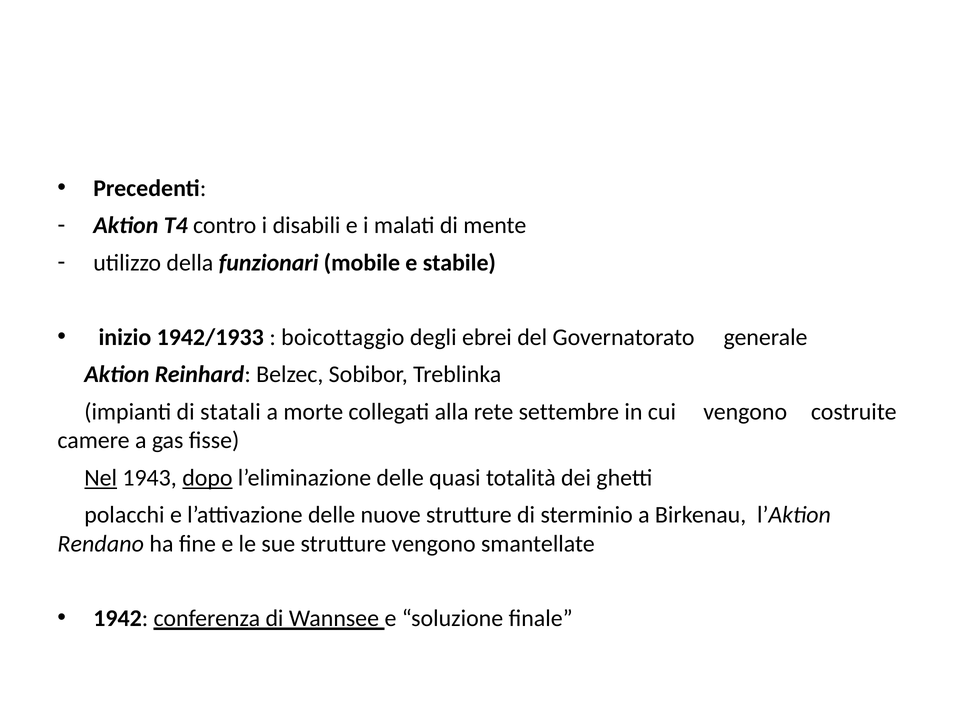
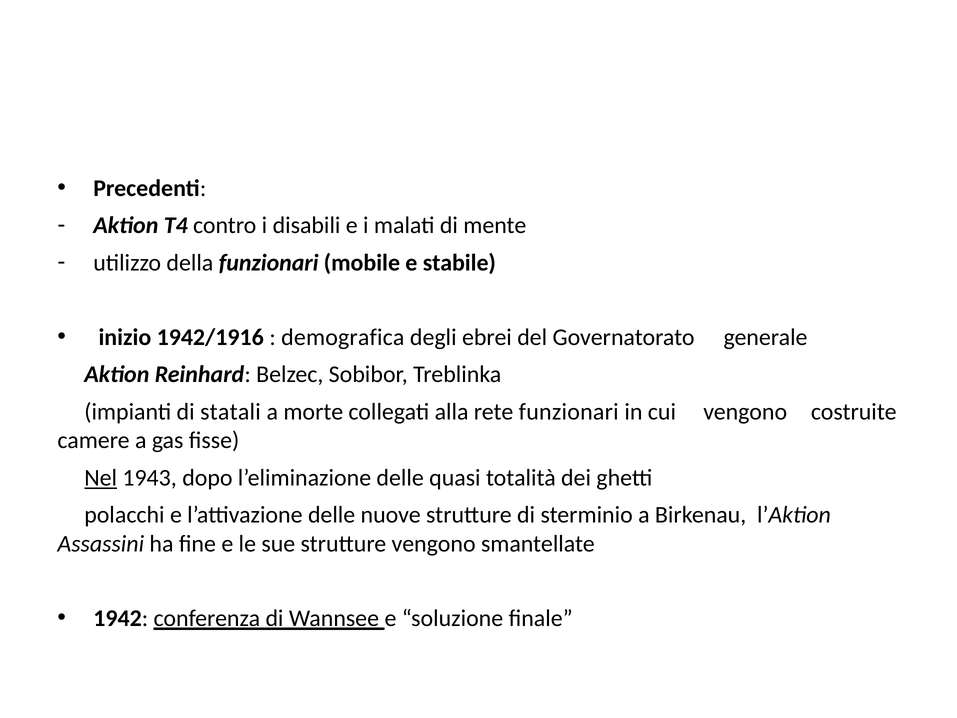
1942/1933: 1942/1933 -> 1942/1916
boicottaggio: boicottaggio -> demografica
rete settembre: settembre -> funzionari
dopo underline: present -> none
Rendano: Rendano -> Assassini
